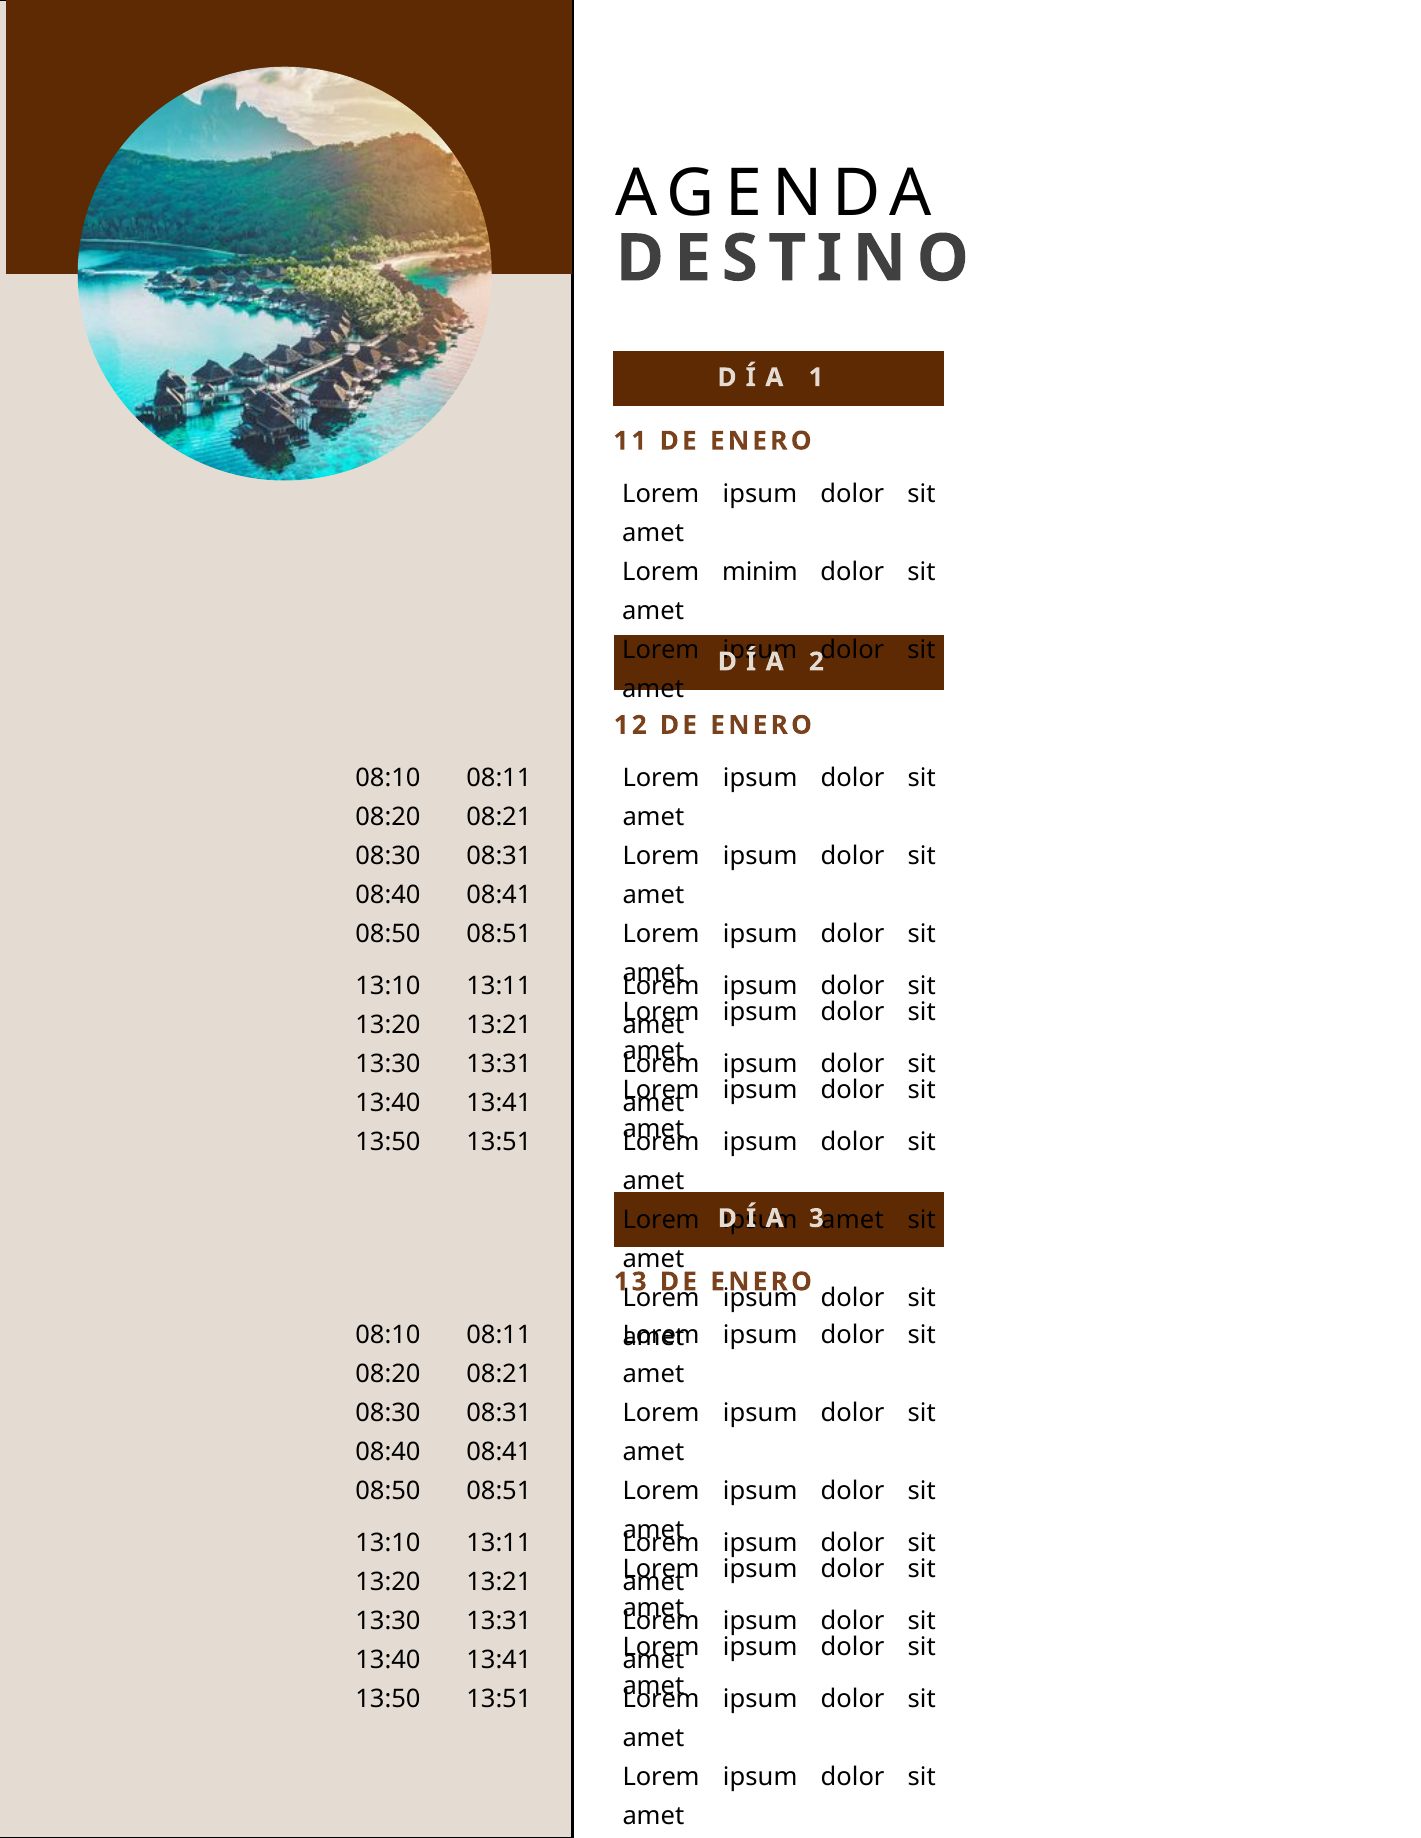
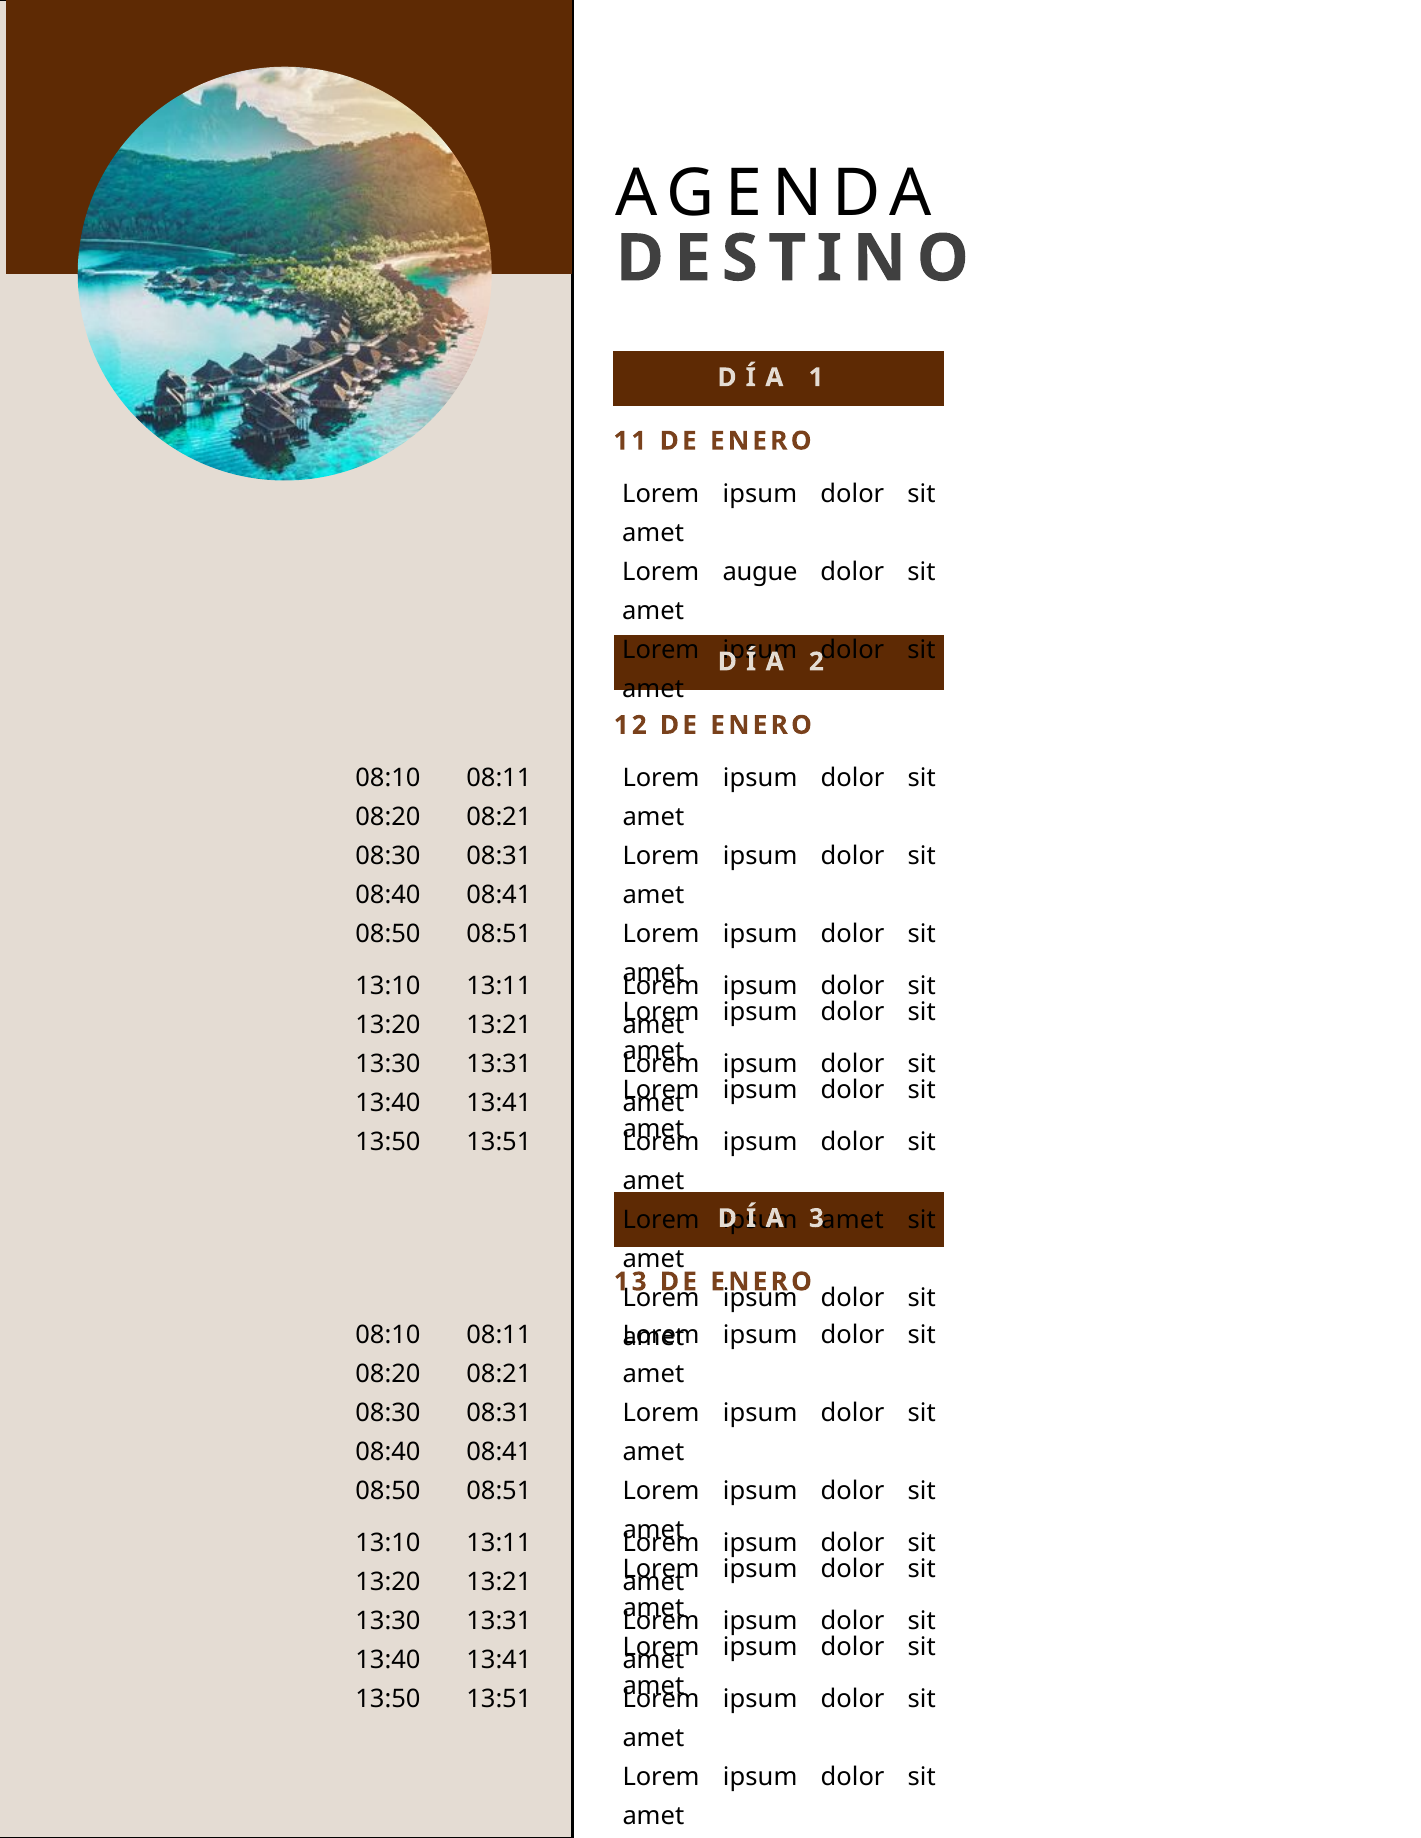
minim: minim -> augue
